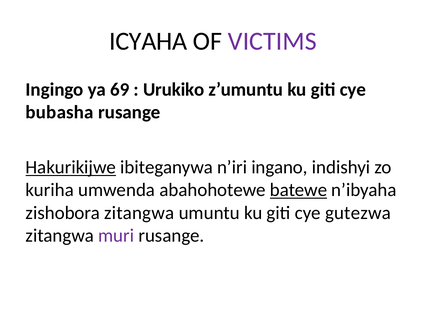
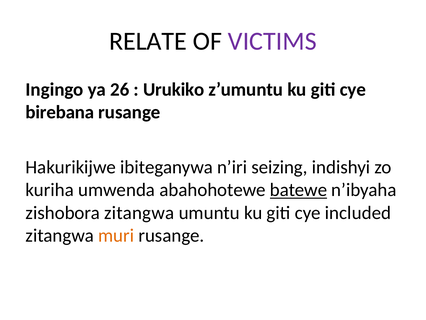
ICYAHA: ICYAHA -> RELATE
69: 69 -> 26
bubasha: bubasha -> birebana
Hakurikijwe underline: present -> none
ingano: ingano -> seizing
gutezwa: gutezwa -> included
muri colour: purple -> orange
